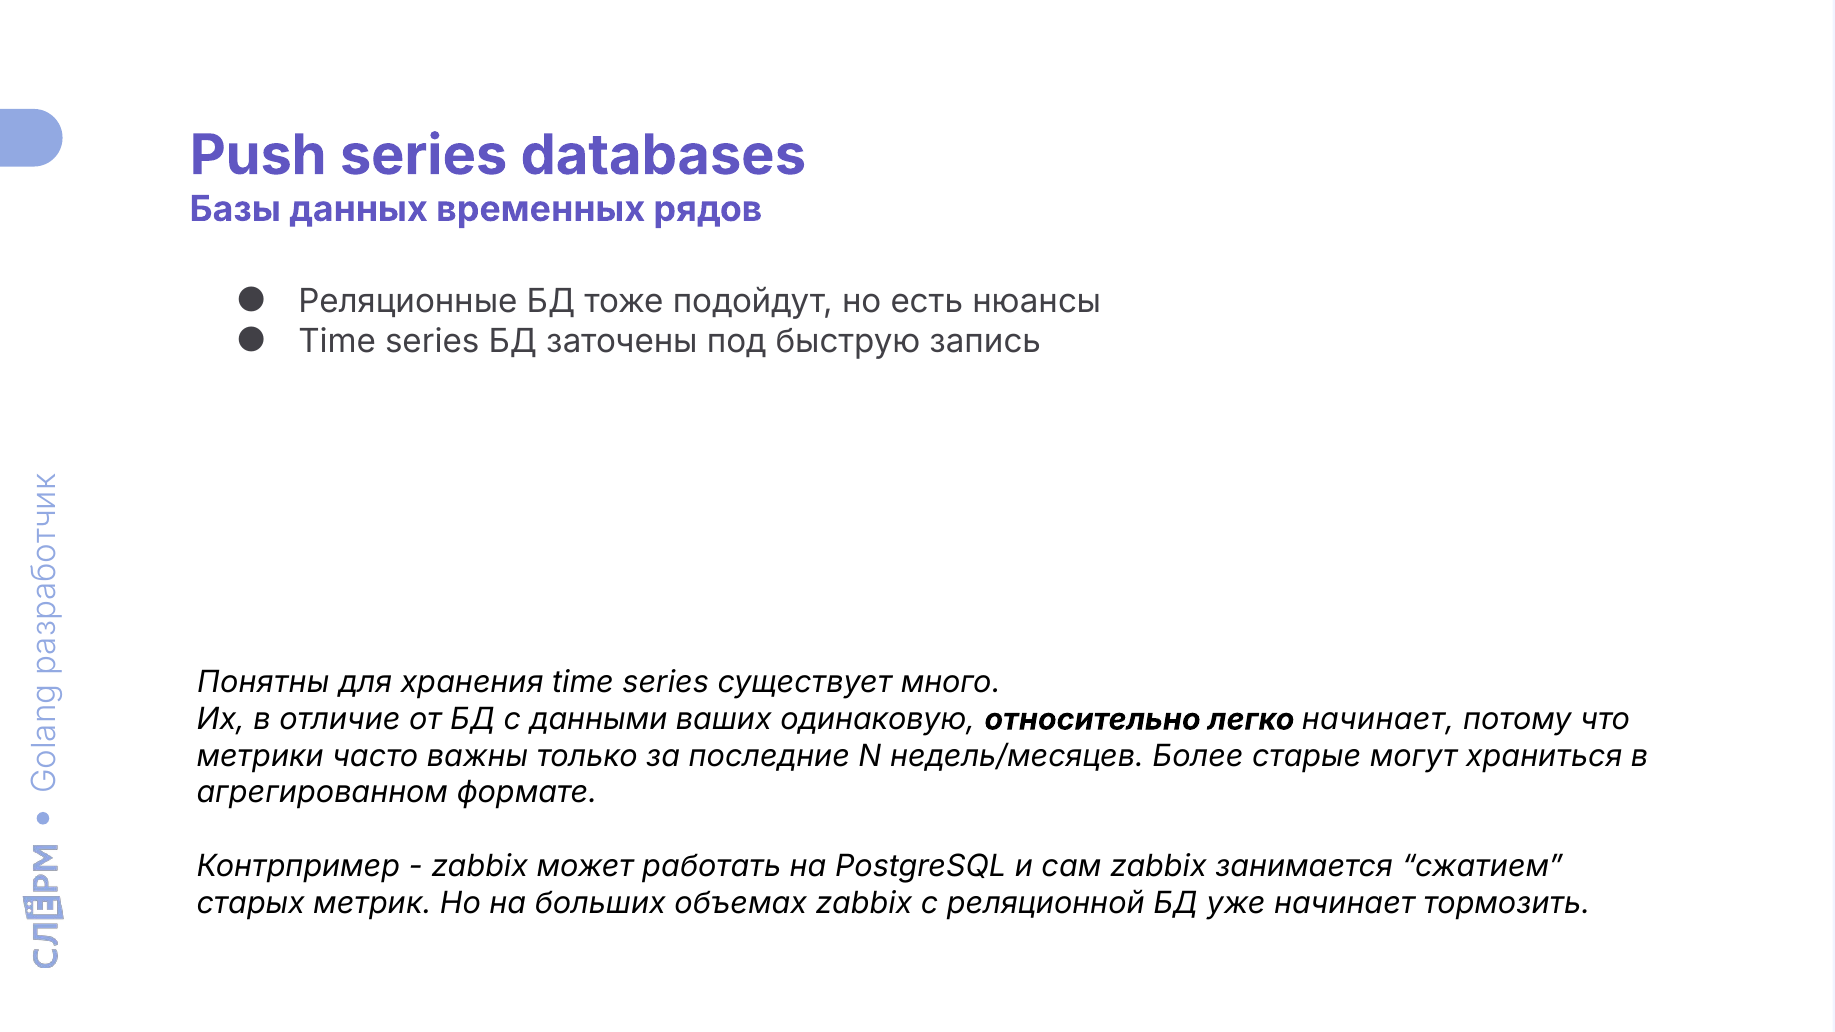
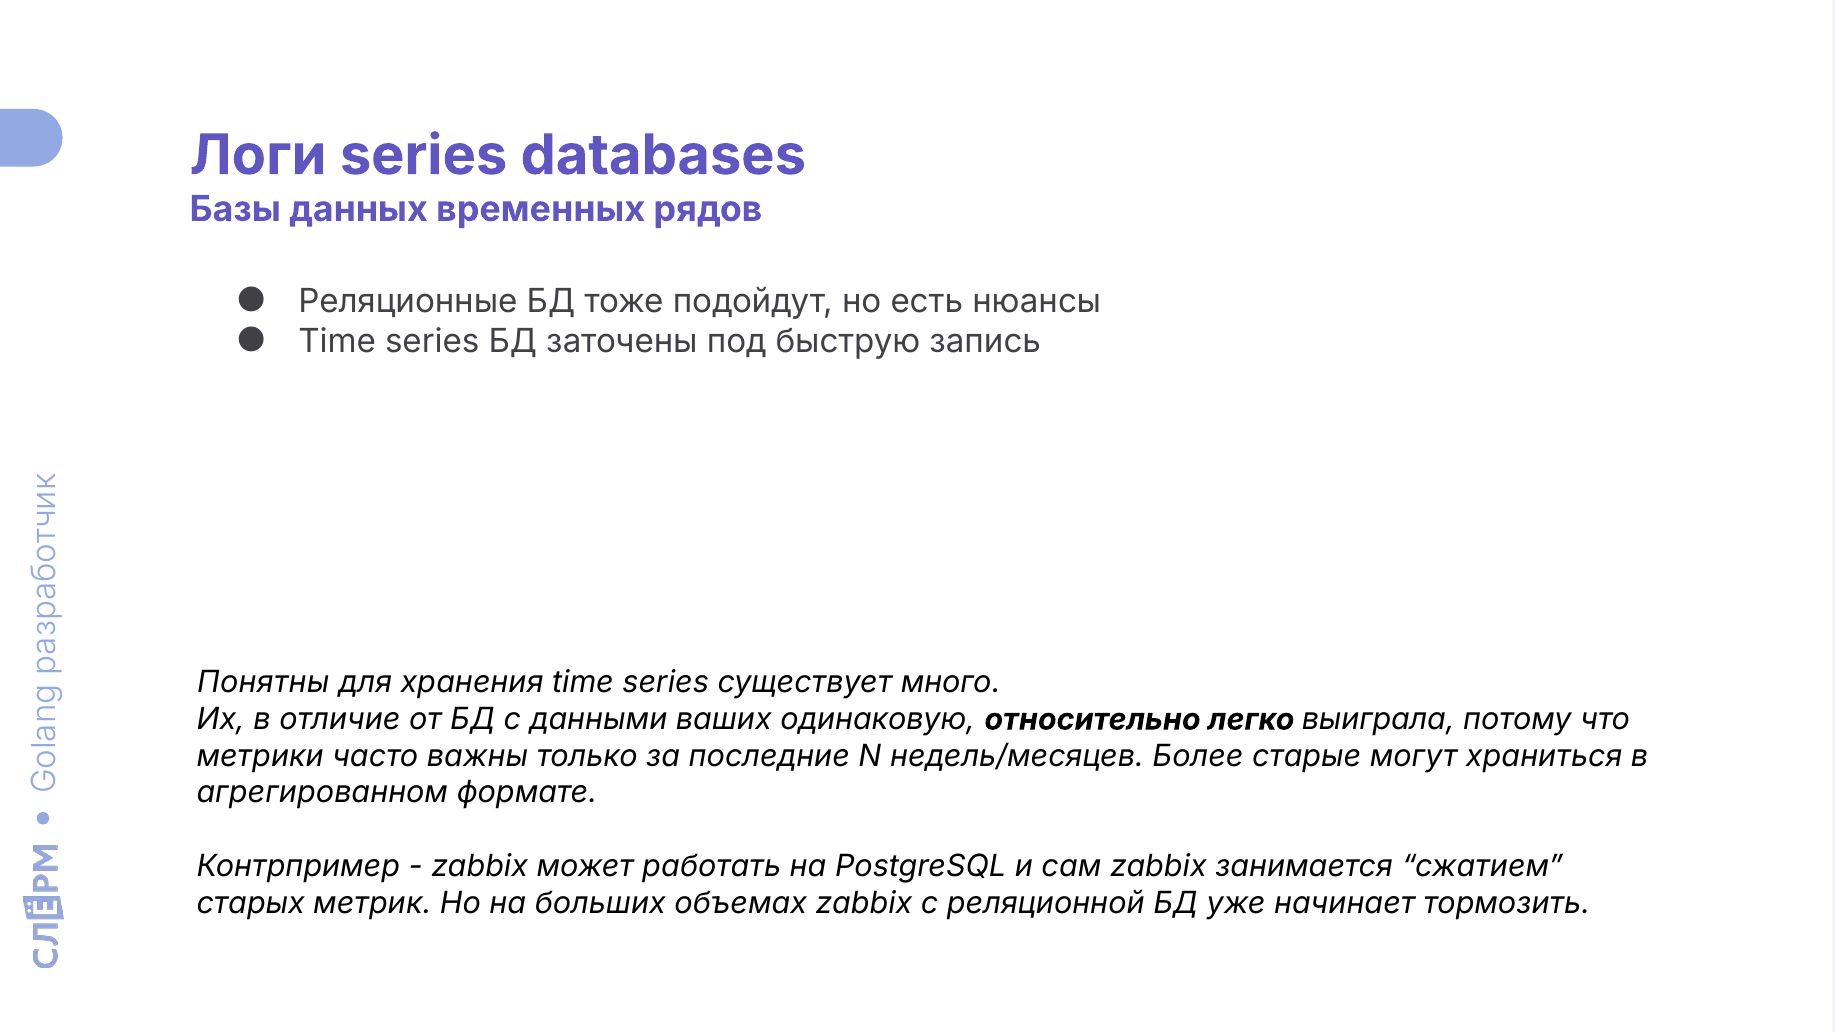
Push: Push -> Логи
легко начинает: начинает -> выиграла
